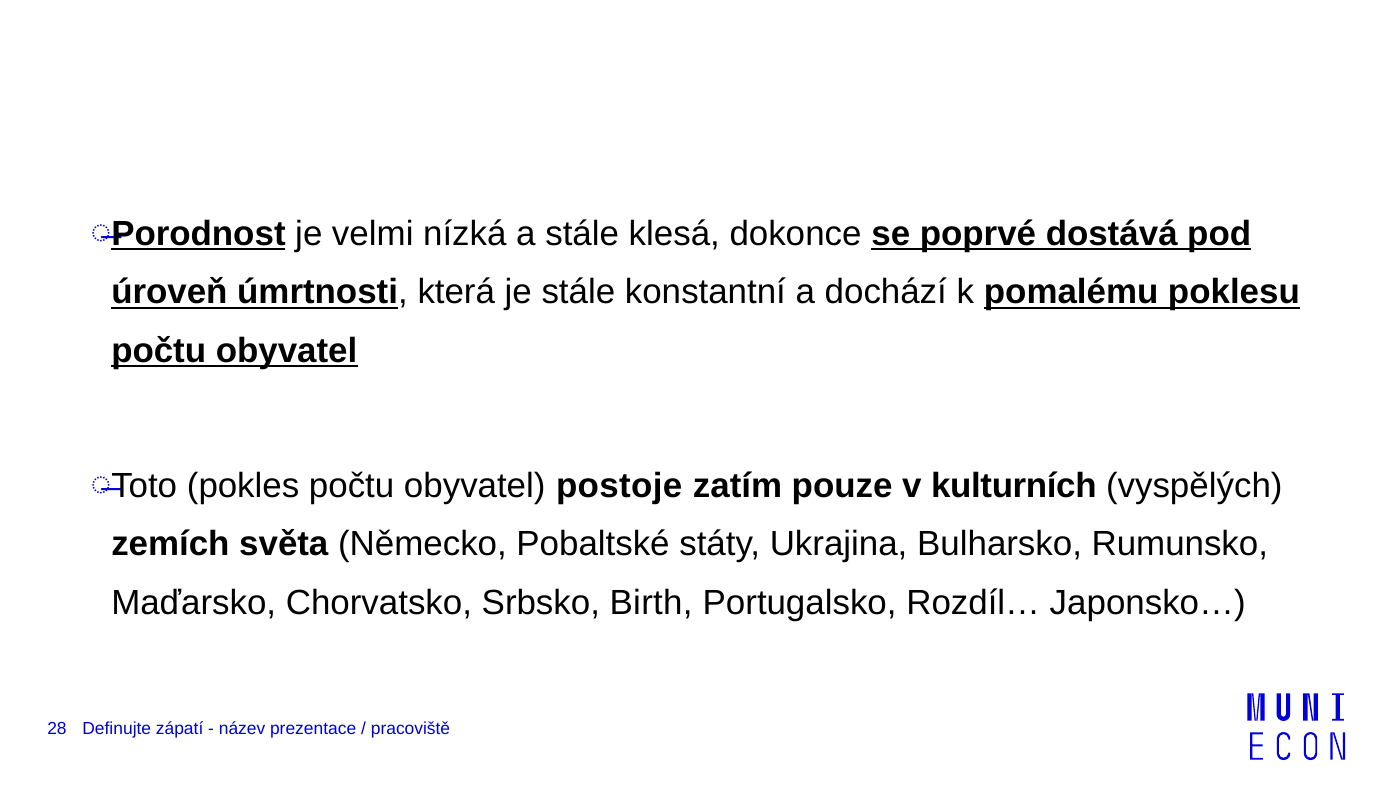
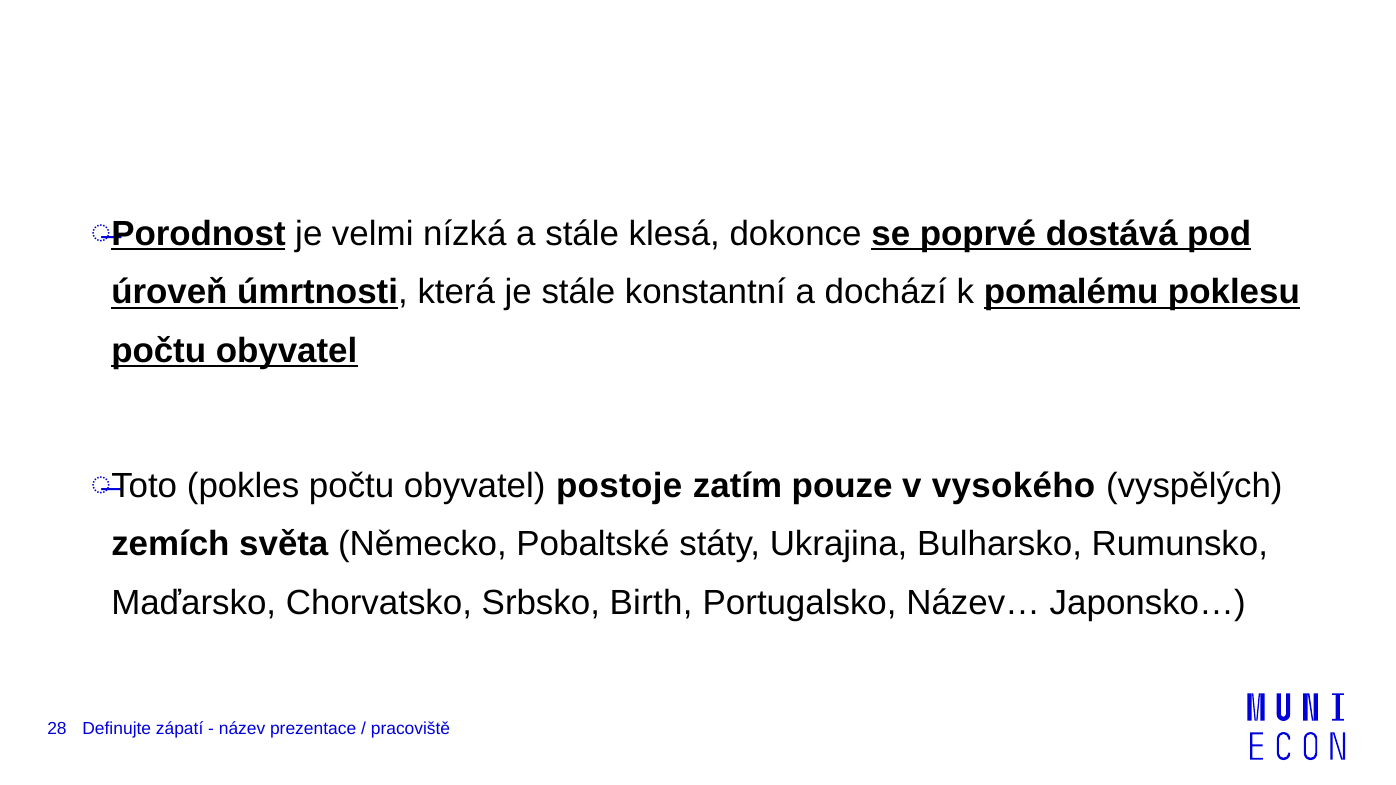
kulturních: kulturních -> vysokého
Rozdíl…: Rozdíl… -> Název…
